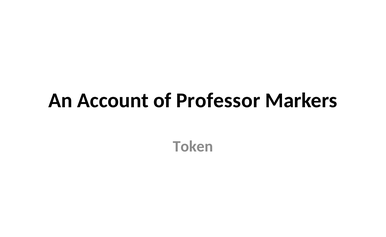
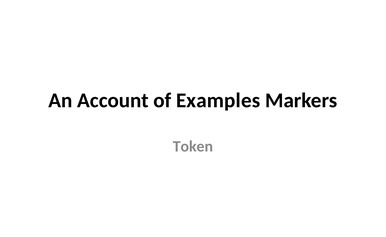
Professor: Professor -> Examples
